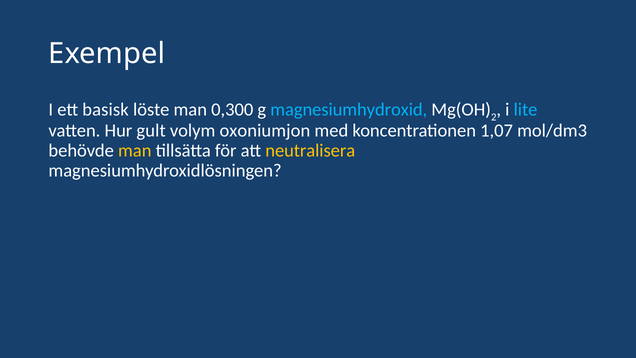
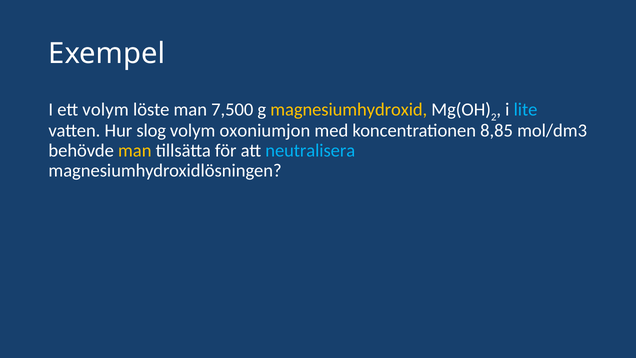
ett basisk: basisk -> volym
0,300: 0,300 -> 7,500
magnesiumhydroxid colour: light blue -> yellow
gult: gult -> slog
1,07: 1,07 -> 8,85
neutralisera colour: yellow -> light blue
